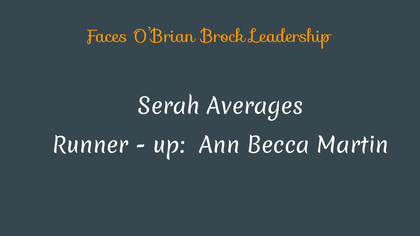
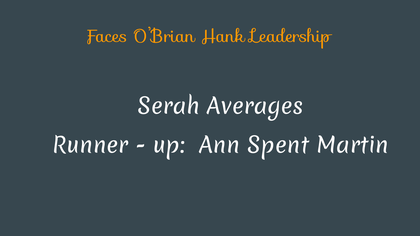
Brock: Brock -> Hank
Becca: Becca -> Spent
